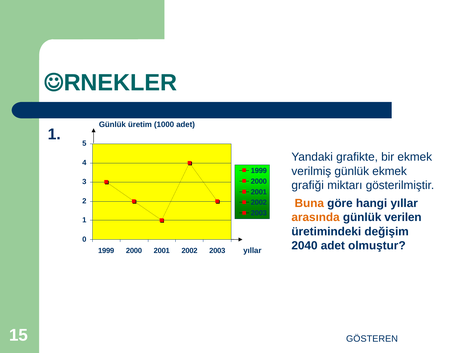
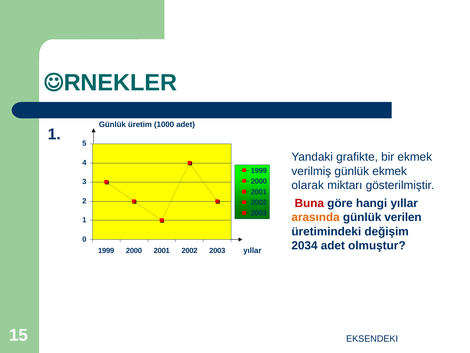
grafiği: grafiği -> olarak
Buna colour: orange -> red
2040: 2040 -> 2034
GÖSTEREN: GÖSTEREN -> EKSENDEKI
